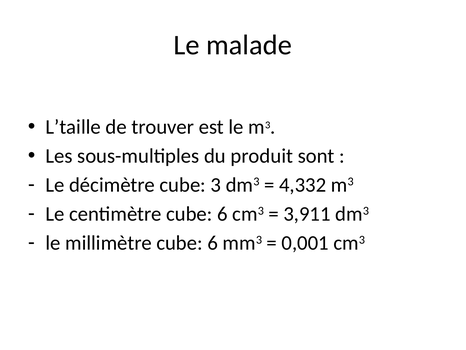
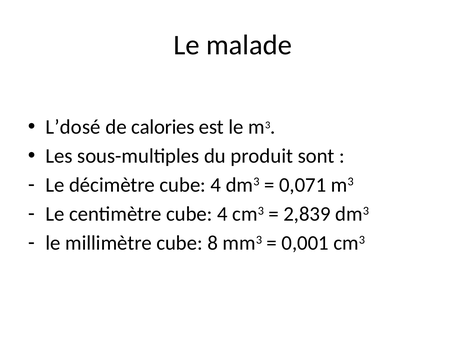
L’taille: L’taille -> L’dosé
trouver: trouver -> calories
décimètre cube 3: 3 -> 4
4,332: 4,332 -> 0,071
centimètre cube 6: 6 -> 4
3,911: 3,911 -> 2,839
millimètre cube 6: 6 -> 8
